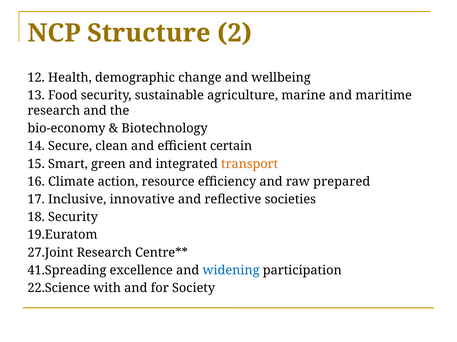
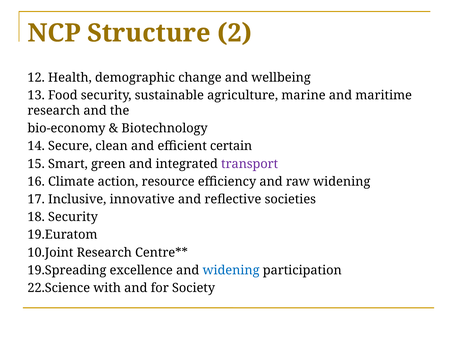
transport colour: orange -> purple
raw prepared: prepared -> widening
27.Joint: 27.Joint -> 10.Joint
41.Spreading: 41.Spreading -> 19.Spreading
